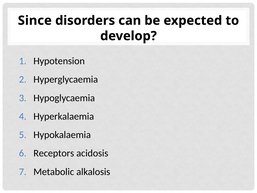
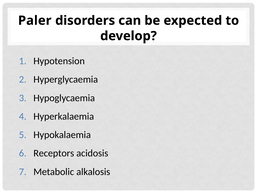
Since: Since -> Paler
